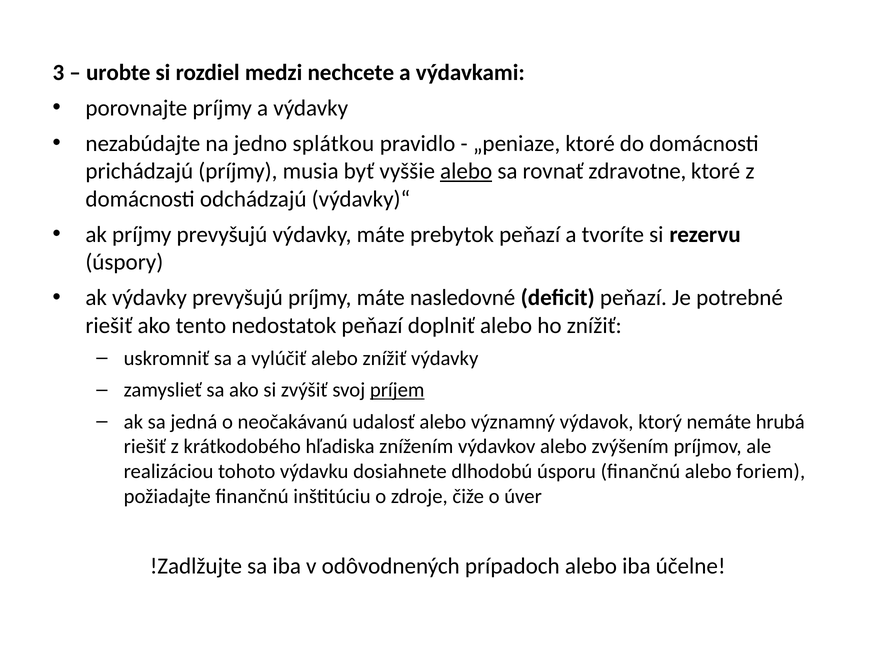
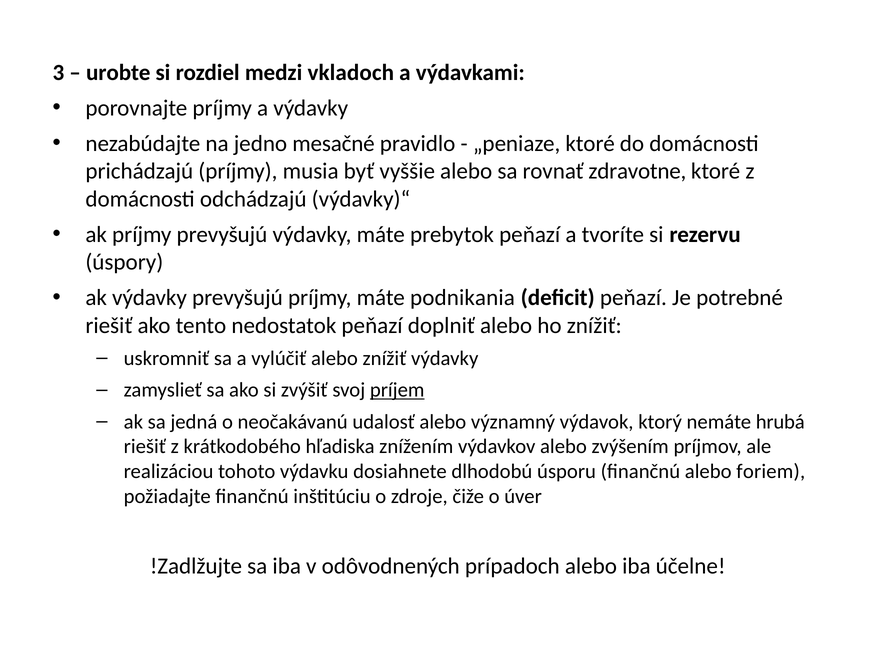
nechcete: nechcete -> vkladoch
splátkou: splátkou -> mesačné
alebo at (466, 171) underline: present -> none
nasledovné: nasledovné -> podnikania
